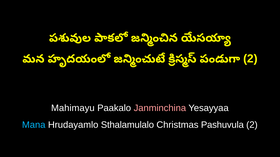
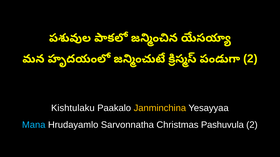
Mahimayu: Mahimayu -> Kishtulaku
Janminchina colour: pink -> yellow
Sthalamulalo: Sthalamulalo -> Sarvonnatha
